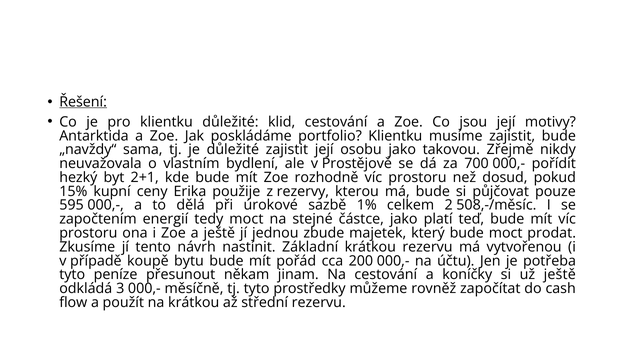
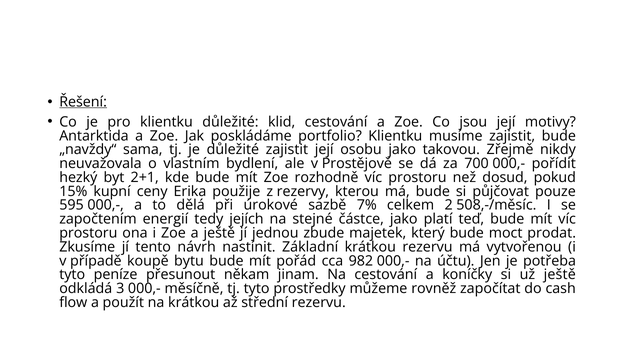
1%: 1% -> 7%
tedy moct: moct -> jejích
200: 200 -> 982
